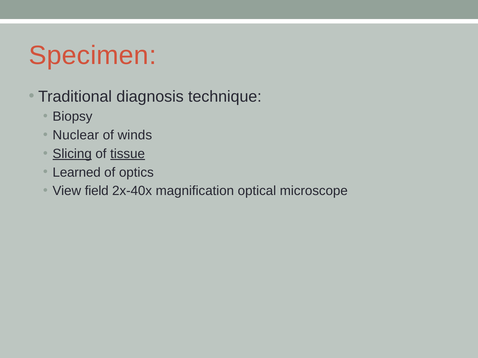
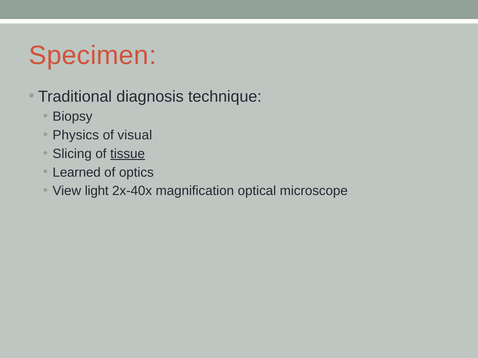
Nuclear: Nuclear -> Physics
winds: winds -> visual
Slicing underline: present -> none
field: field -> light
